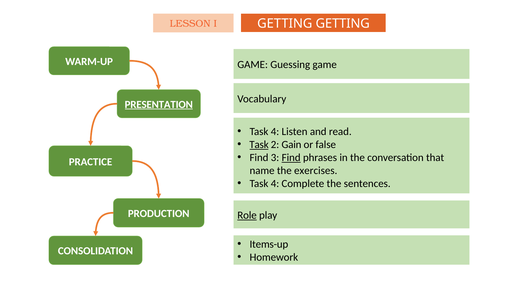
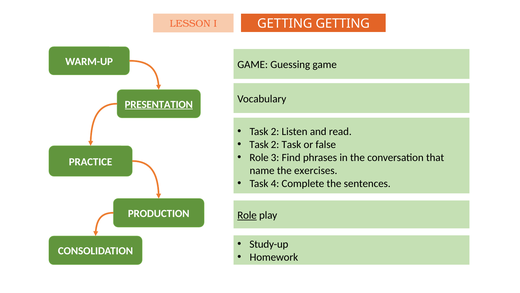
4 at (275, 131): 4 -> 2
Task at (259, 144) underline: present -> none
2 Gain: Gain -> Task
Find at (259, 157): Find -> Role
Find at (291, 157) underline: present -> none
Items-up: Items-up -> Study-up
